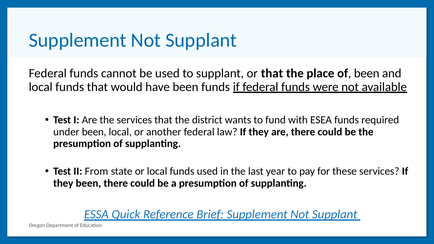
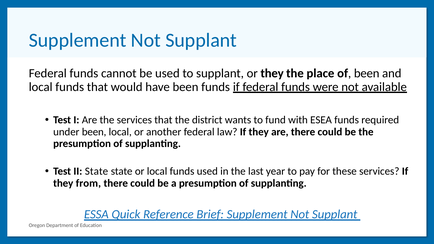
or that: that -> they
II From: From -> State
they been: been -> from
